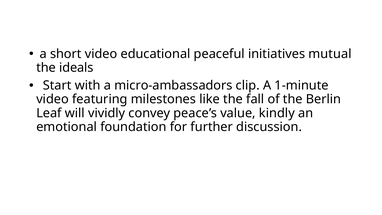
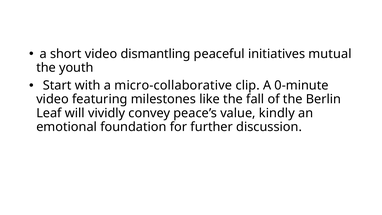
educational: educational -> dismantling
ideals: ideals -> youth
micro-ambassadors: micro-ambassadors -> micro-collaborative
1-minute: 1-minute -> 0-minute
